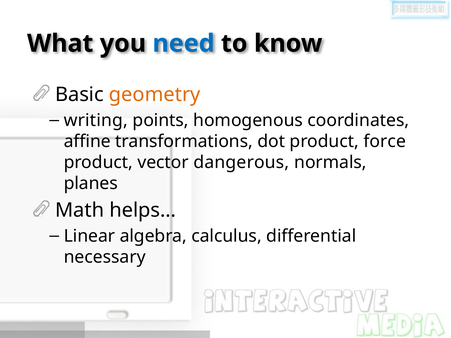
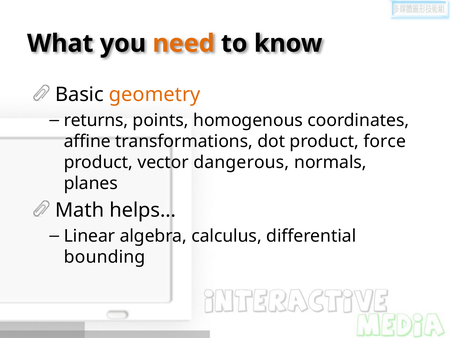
need colour: blue -> orange
writing: writing -> returns
necessary: necessary -> bounding
